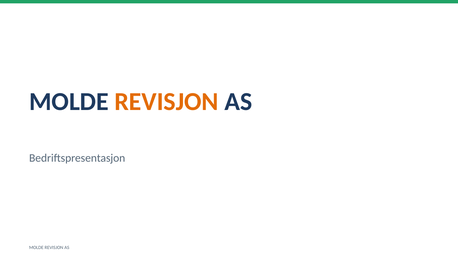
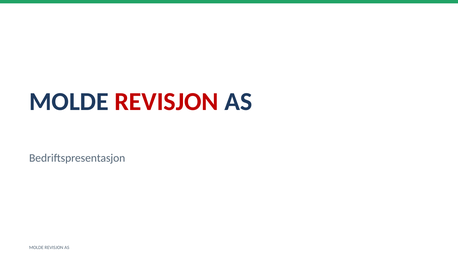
REVISJON at (167, 102) colour: orange -> red
